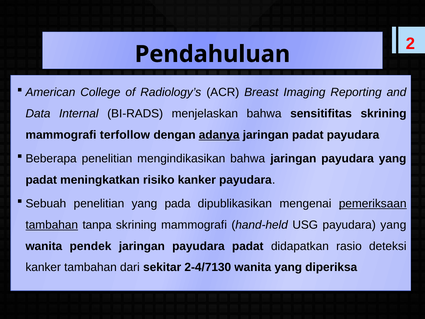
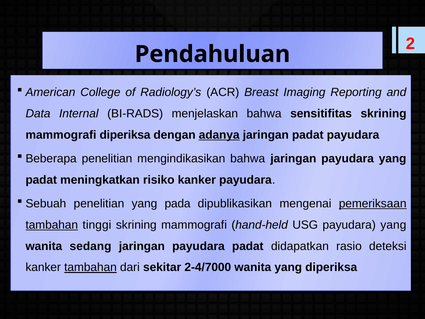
mammografi terfollow: terfollow -> diperiksa
tanpa: tanpa -> tinggi
pendek: pendek -> sedang
tambahan at (90, 267) underline: none -> present
2-4/7130: 2-4/7130 -> 2-4/7000
